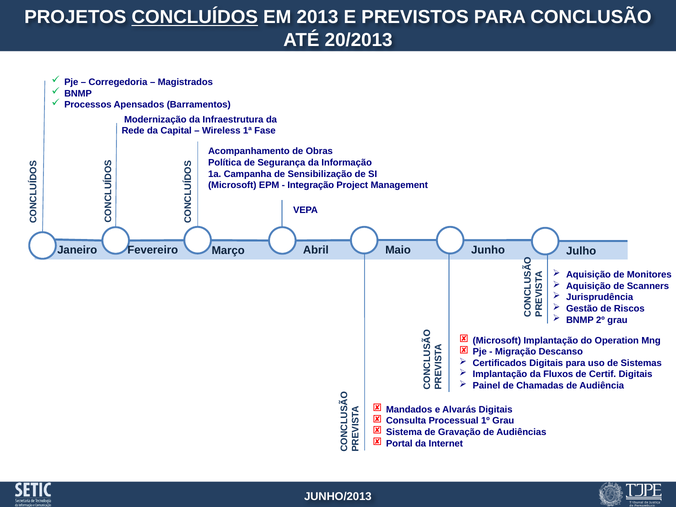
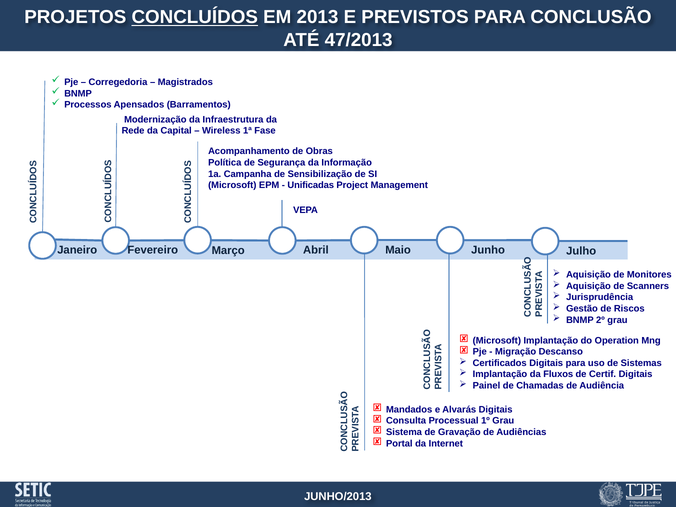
20/2013: 20/2013 -> 47/2013
Integração: Integração -> Unificadas
